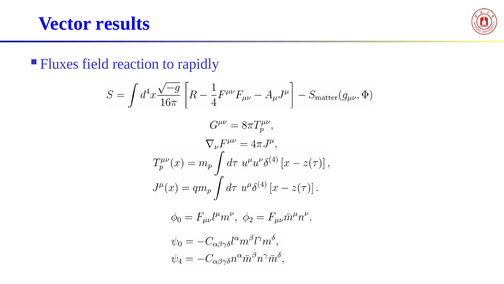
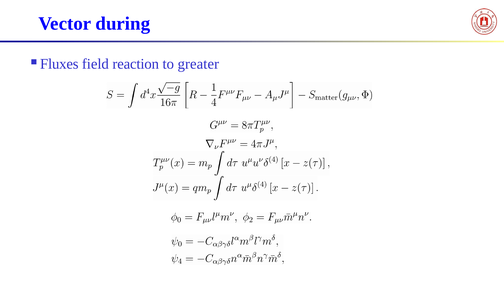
results: results -> during
rapidly: rapidly -> greater
